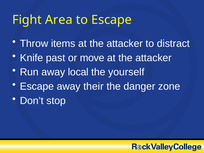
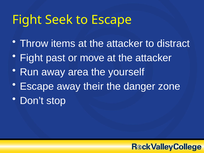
Area: Area -> Seek
Knife at (31, 58): Knife -> Fight
local: local -> area
